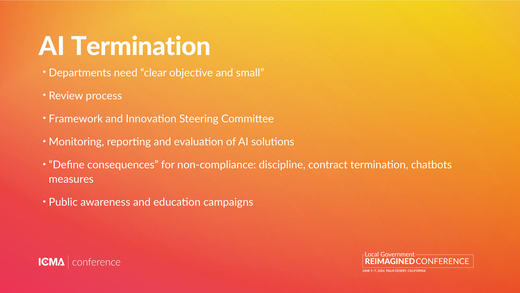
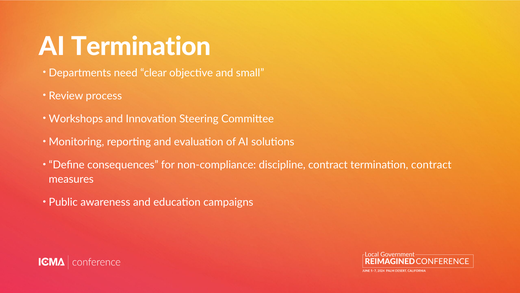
Framework: Framework -> Workshops
termination chatbots: chatbots -> contract
